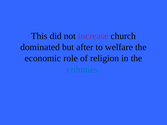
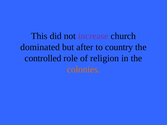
welfare: welfare -> country
economic: economic -> controlled
colonies colour: blue -> orange
